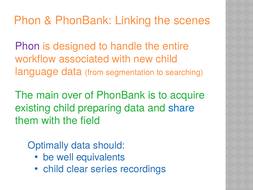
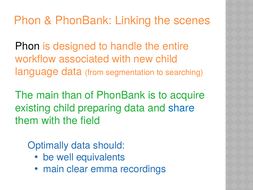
Phon at (27, 46) colour: purple -> black
over: over -> than
child at (54, 169): child -> main
series: series -> emma
